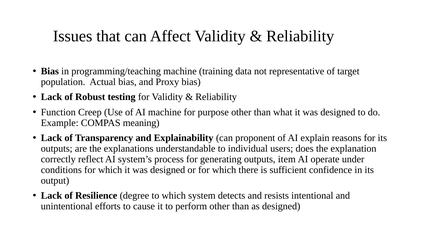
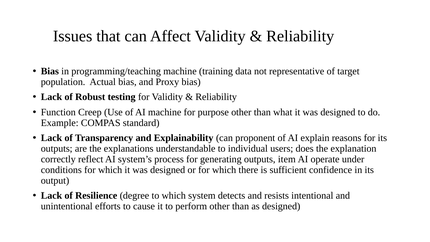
meaning: meaning -> standard
